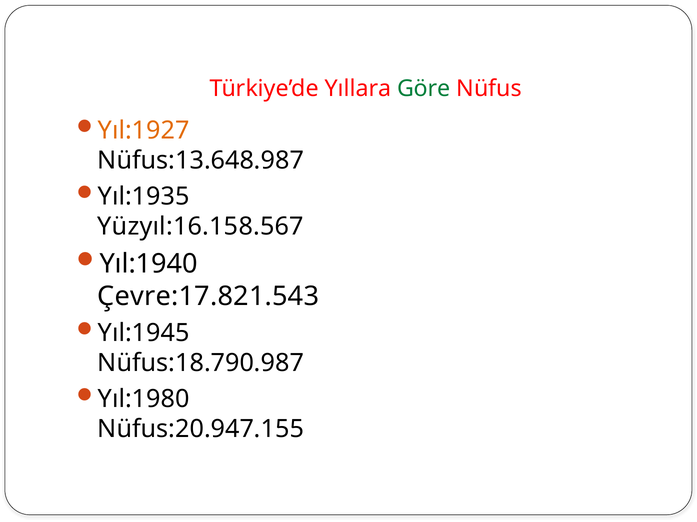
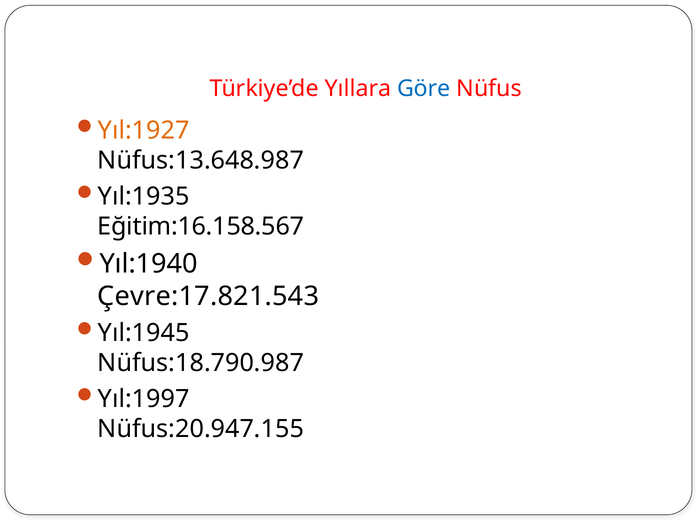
Göre colour: green -> blue
Yüzyıl:16.158.567: Yüzyıl:16.158.567 -> Eğitim:16.158.567
Yıl:1980: Yıl:1980 -> Yıl:1997
